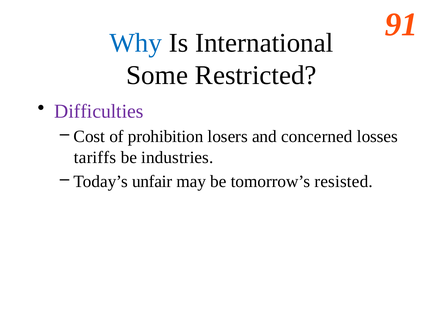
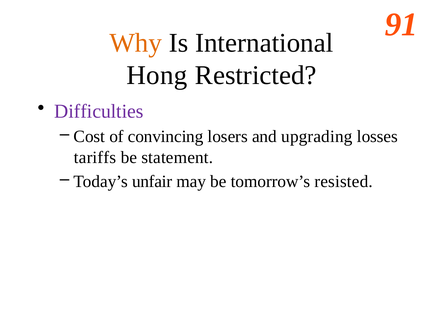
Why colour: blue -> orange
Some: Some -> Hong
prohibition: prohibition -> convincing
concerned: concerned -> upgrading
industries: industries -> statement
